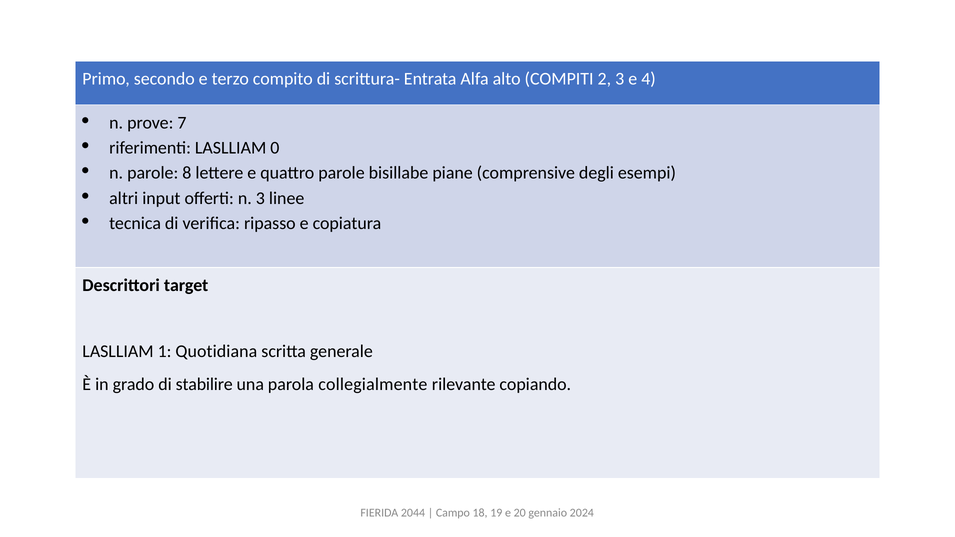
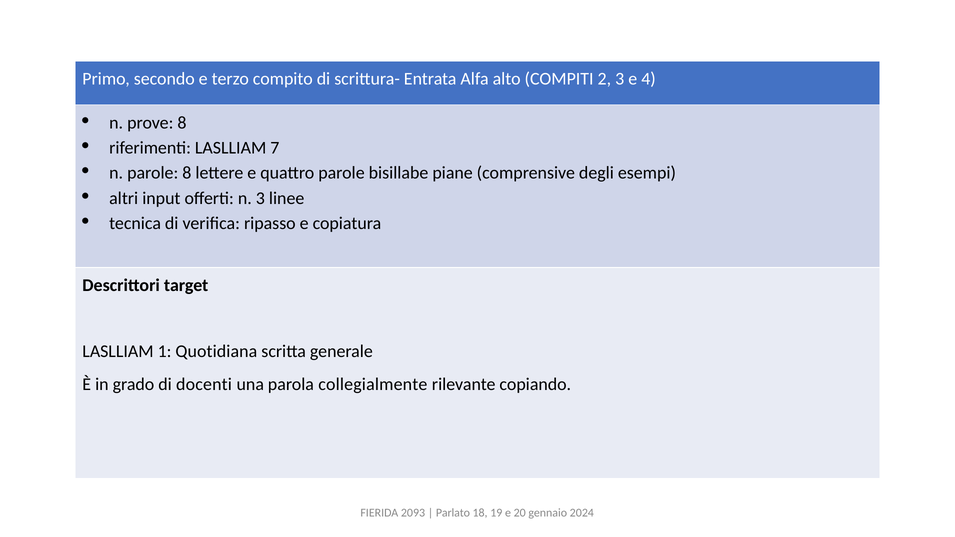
prove 7: 7 -> 8
0: 0 -> 7
stabilire: stabilire -> docenti
2044: 2044 -> 2093
Campo: Campo -> Parlato
